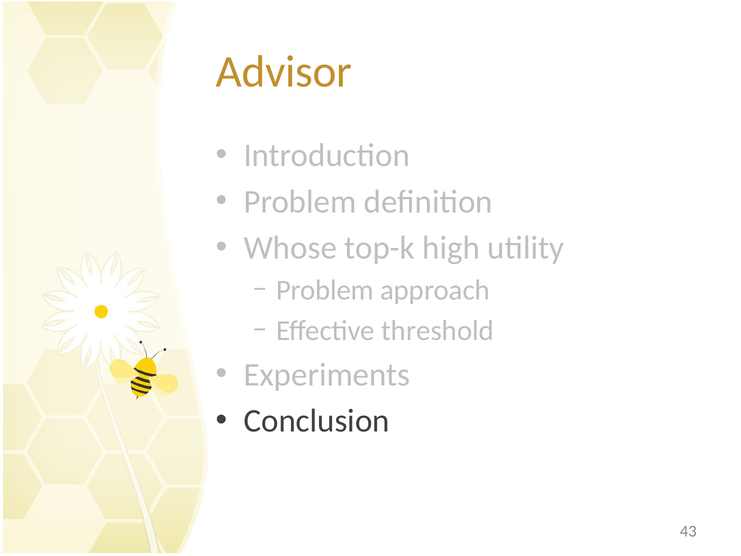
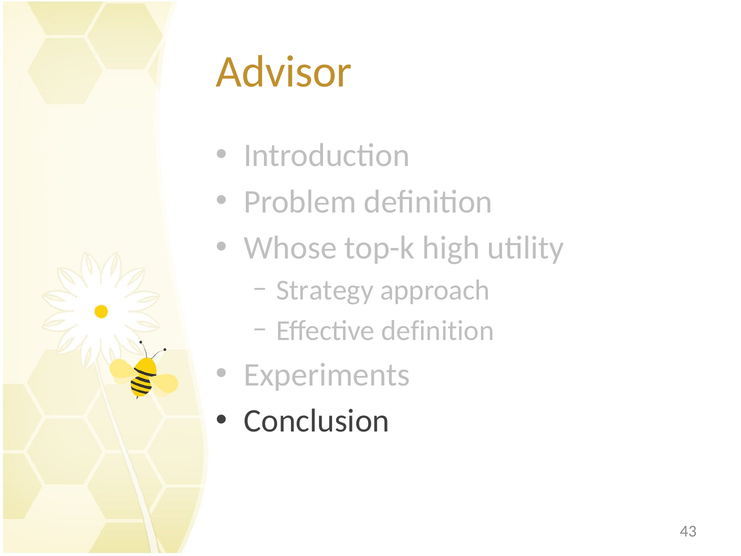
Problem at (325, 290): Problem -> Strategy
Effective threshold: threshold -> definition
